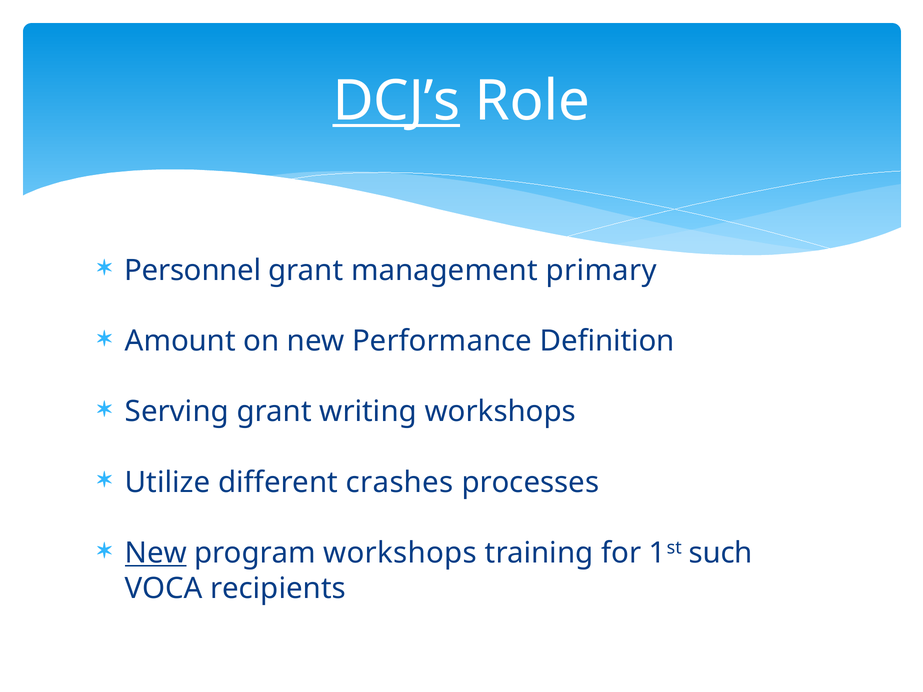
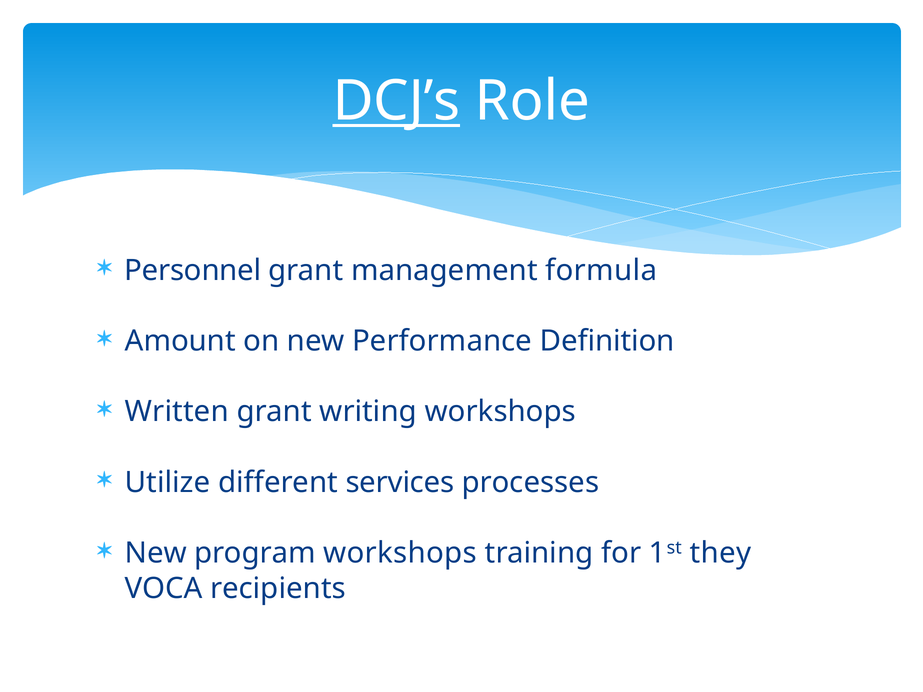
primary: primary -> formula
Serving: Serving -> Written
crashes: crashes -> services
New at (156, 553) underline: present -> none
such: such -> they
